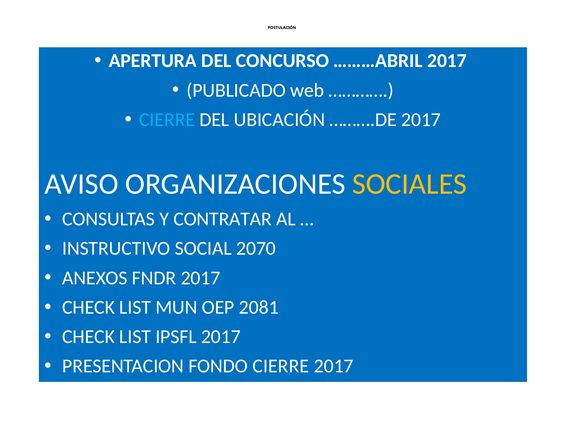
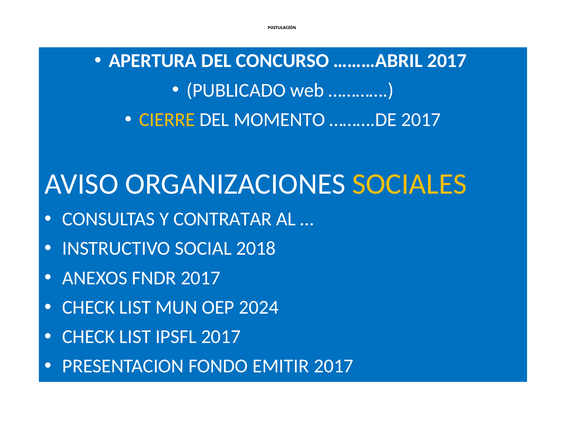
CIERRE at (167, 120) colour: light blue -> yellow
UBICACIÓN: UBICACIÓN -> MOMENTO
2070: 2070 -> 2018
2081: 2081 -> 2024
FONDO CIERRE: CIERRE -> EMITIR
